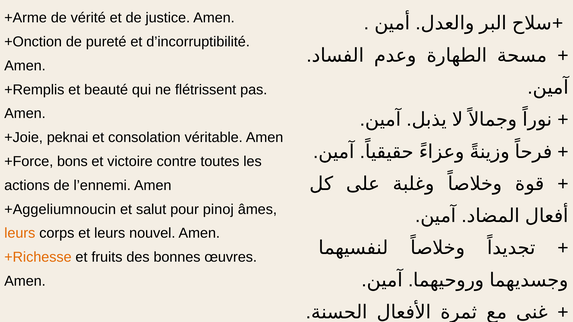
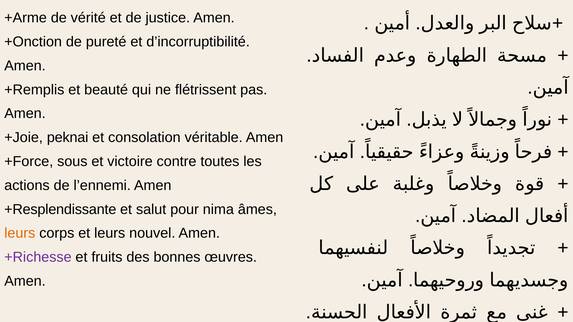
bons: bons -> sous
+Aggeliumnoucin: +Aggeliumnoucin -> +Resplendissante
pinoj: pinoj -> nima
+Richesse colour: orange -> purple
